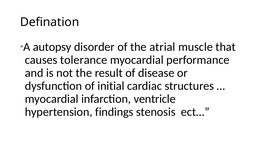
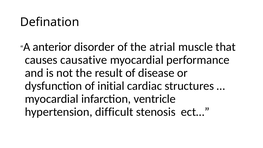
autopsy: autopsy -> anterior
tolerance: tolerance -> causative
findings: findings -> difficult
